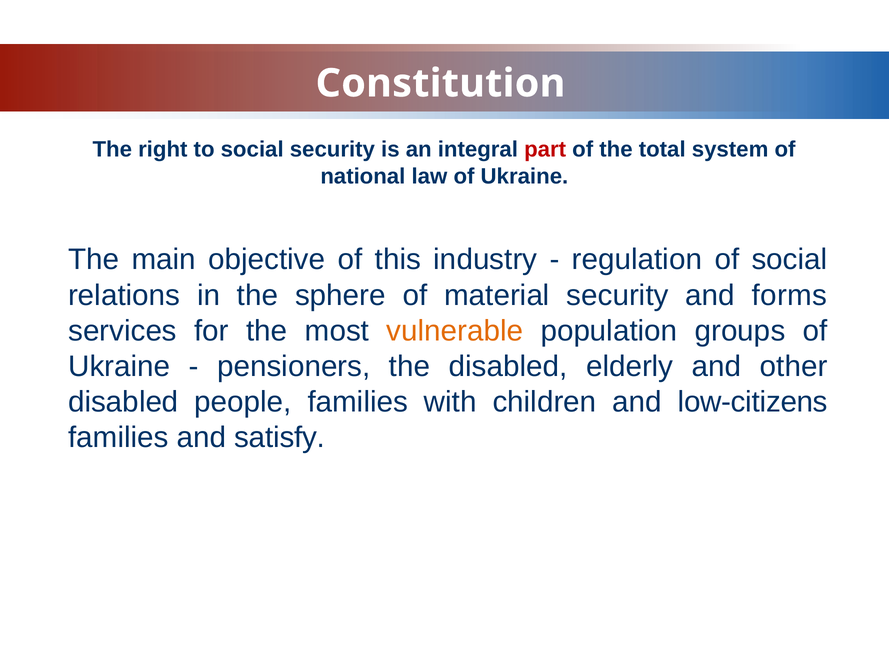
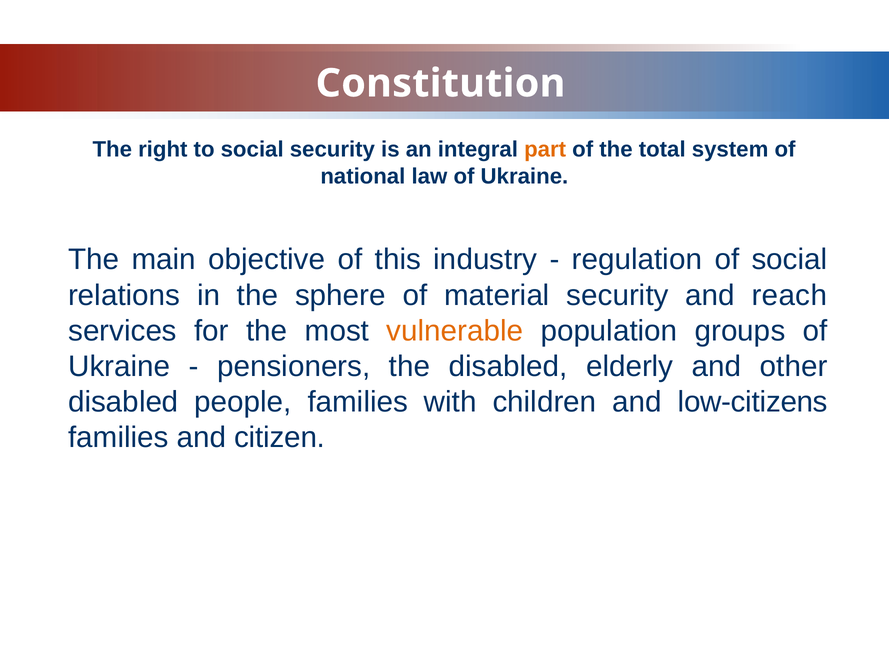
part colour: red -> orange
forms: forms -> reach
satisfy: satisfy -> citizen
